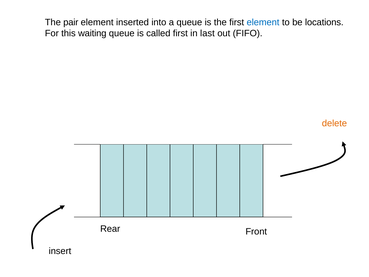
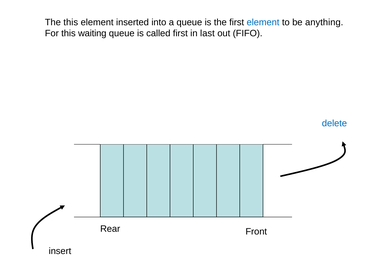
The pair: pair -> this
locations: locations -> anything
delete colour: orange -> blue
